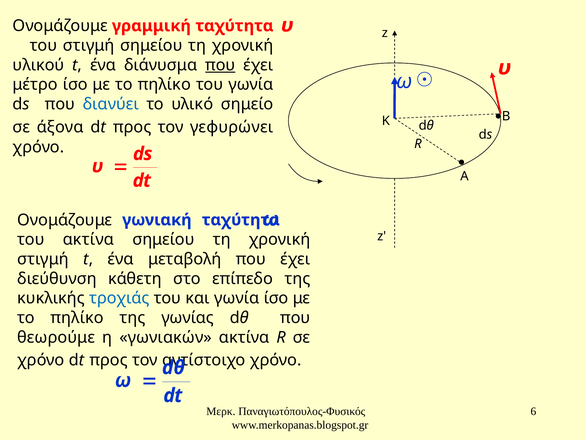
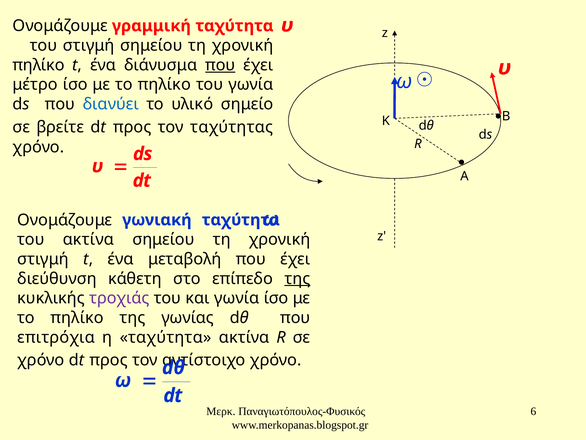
υλικού at (38, 65): υλικού -> πηλίκο
άξονα: άξονα -> βρείτε
γεφυρώνει: γεφυρώνει -> ταχύτητας
της at (297, 278) underline: none -> present
τροχιάς colour: blue -> purple
θεωρούμε: θεωρούμε -> επιτρόχια
η γωνιακών: γωνιακών -> ταχύτητα
